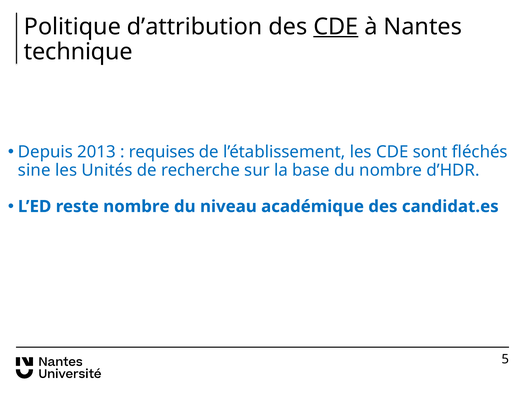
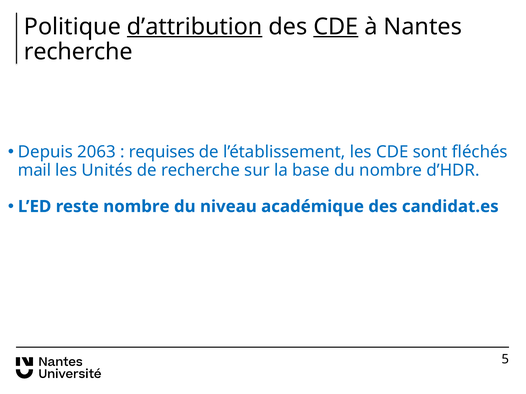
d’attribution underline: none -> present
technique at (78, 52): technique -> recherche
2013: 2013 -> 2063
sine: sine -> mail
